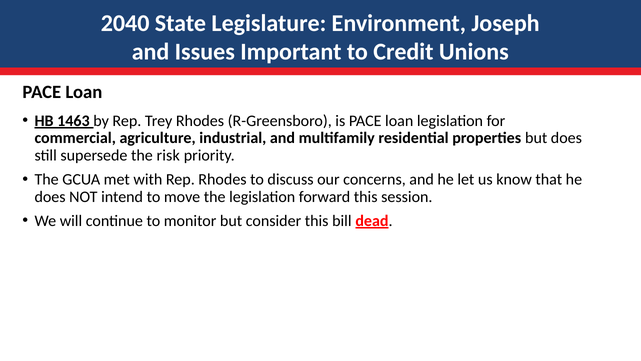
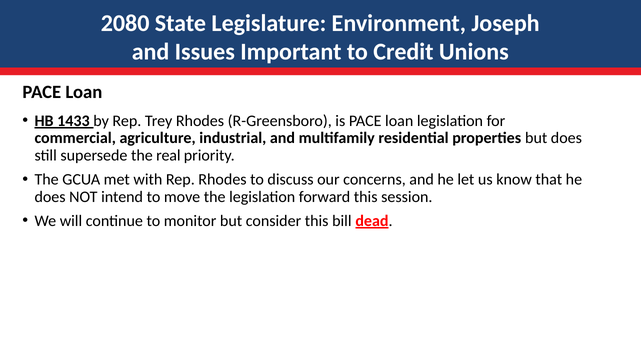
2040: 2040 -> 2080
1463: 1463 -> 1433
risk: risk -> real
